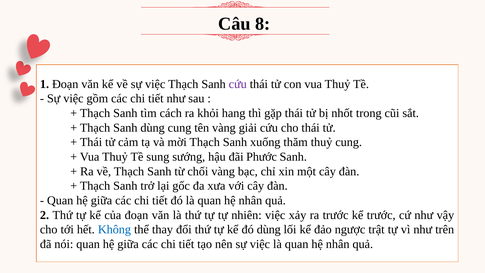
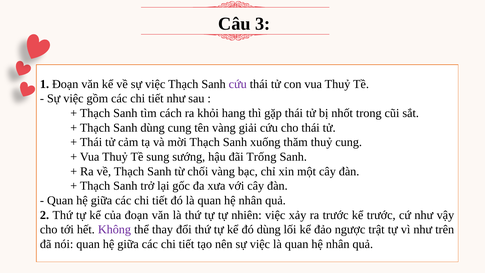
8: 8 -> 3
Phước: Phước -> Trống
Không colour: blue -> purple
